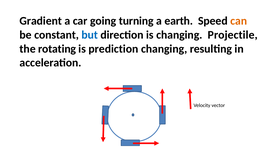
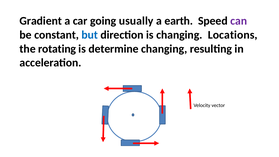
turning: turning -> usually
can colour: orange -> purple
Projectile: Projectile -> Locations
prediction: prediction -> determine
